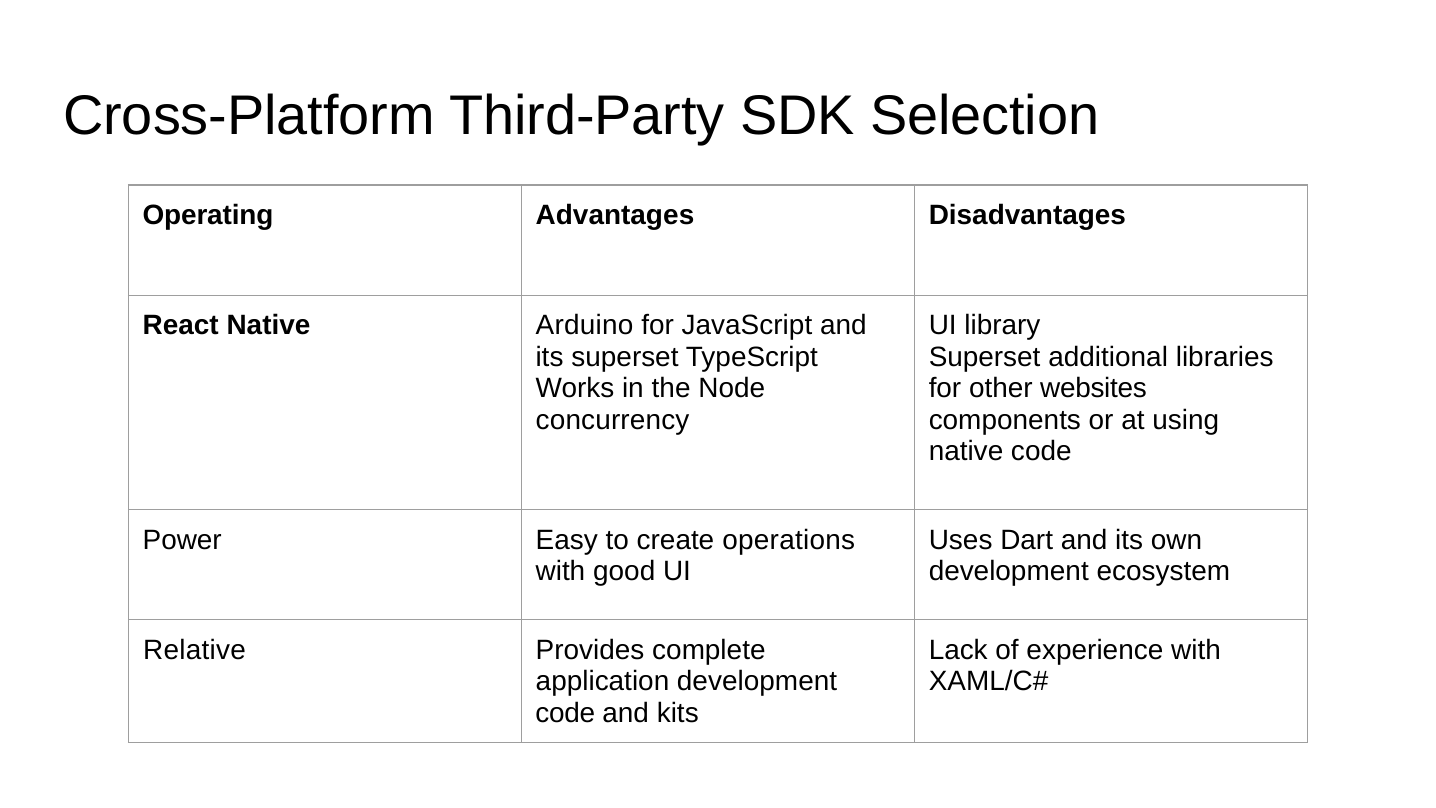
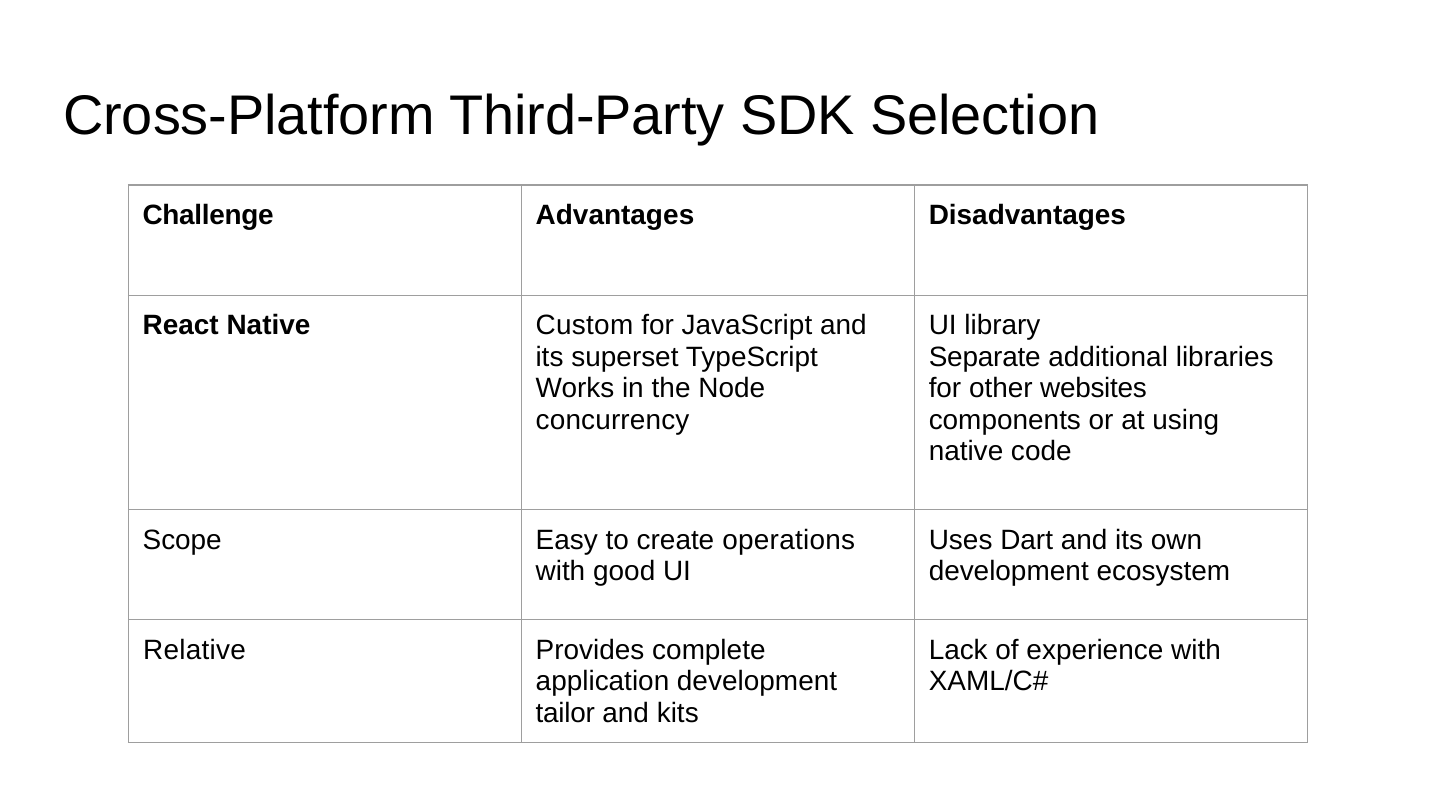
Operating: Operating -> Challenge
Arduino: Arduino -> Custom
Superset at (985, 357): Superset -> Separate
Power: Power -> Scope
code at (565, 713): code -> tailor
